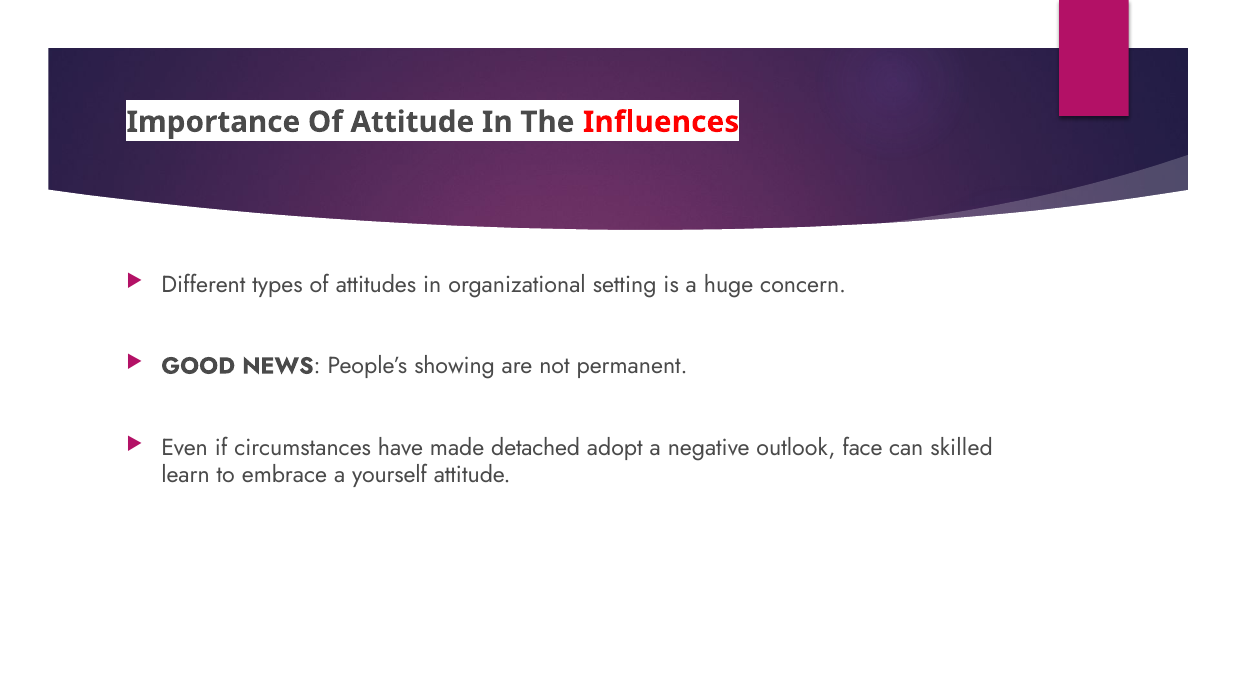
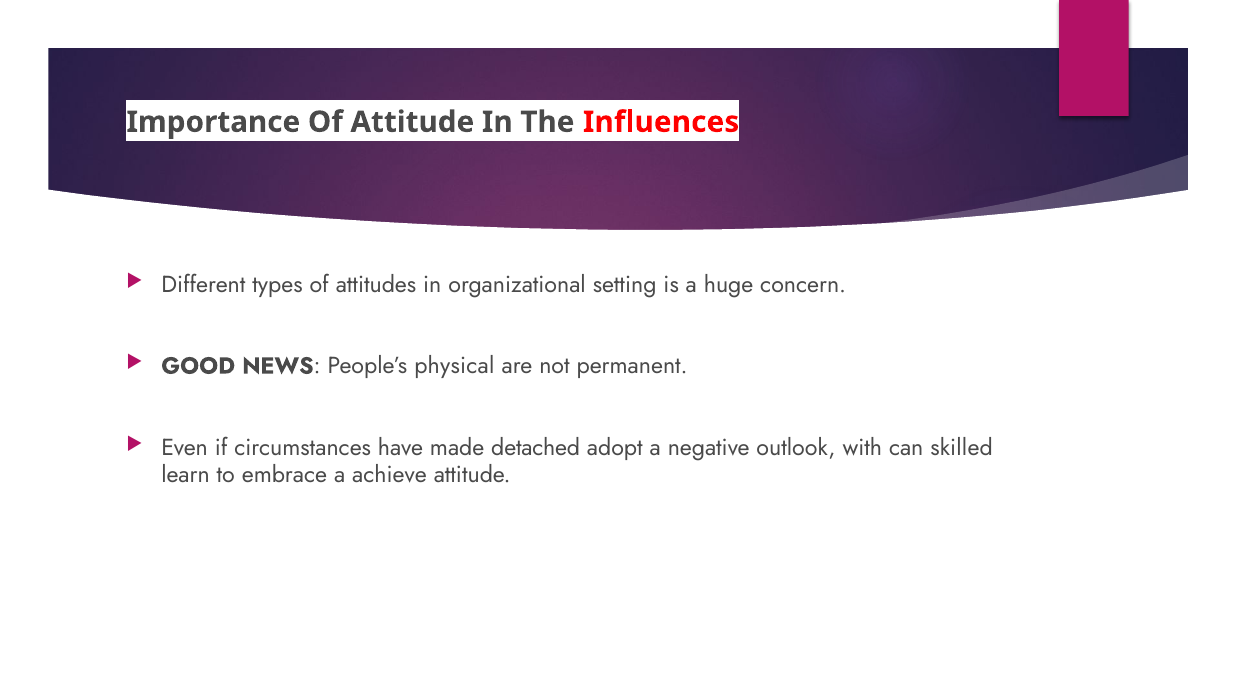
showing: showing -> physical
face: face -> with
yourself: yourself -> achieve
